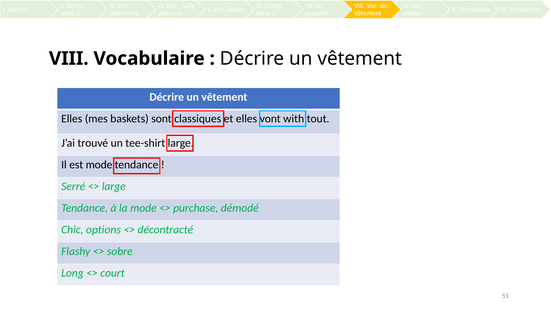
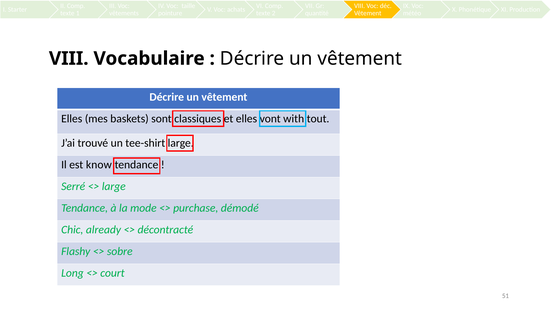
est mode: mode -> know
options: options -> already
